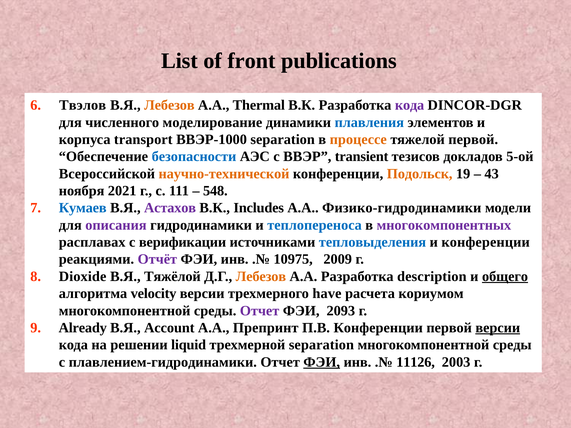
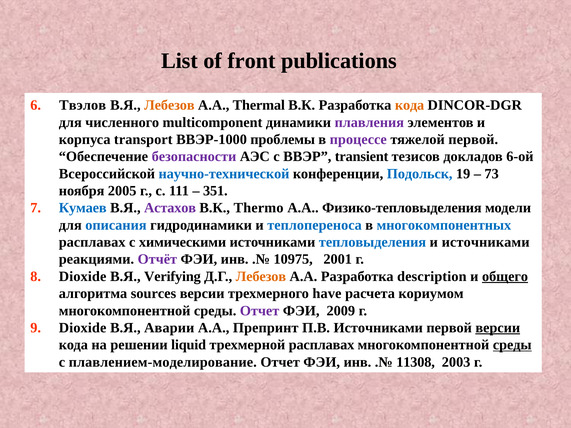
кода at (410, 105) colour: purple -> orange
моделирование: моделирование -> multicomponent
плавления colour: blue -> purple
ВВЭР-1000 separation: separation -> проблемы
процессе colour: orange -> purple
безопасности colour: blue -> purple
5-ой: 5-ой -> 6-ой
научно-технической colour: orange -> blue
Подольск colour: orange -> blue
43: 43 -> 73
2021: 2021 -> 2005
548: 548 -> 351
Includes: Includes -> Thermo
Физико-гидродинамики: Физико-гидродинамики -> Физико-тепловыделения
описания colour: purple -> blue
многокомпонентных colour: purple -> blue
верификации: верификации -> химическими
и конференции: конференции -> источниками
2009: 2009 -> 2001
Тяжёлой: Тяжёлой -> Verifying
velocity: velocity -> sources
2093: 2093 -> 2009
Already at (83, 328): Already -> Dioxide
Account: Account -> Аварии
П.В Конференции: Конференции -> Источниками
трехмерной separation: separation -> расплавах
среды at (512, 345) underline: none -> present
плавлением-гидродинамики: плавлением-гидродинамики -> плавлением-моделирование
ФЭИ at (322, 362) underline: present -> none
11126: 11126 -> 11308
